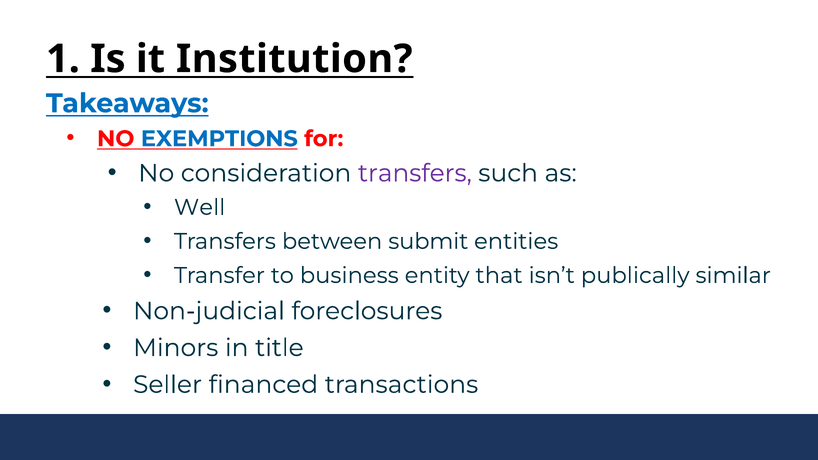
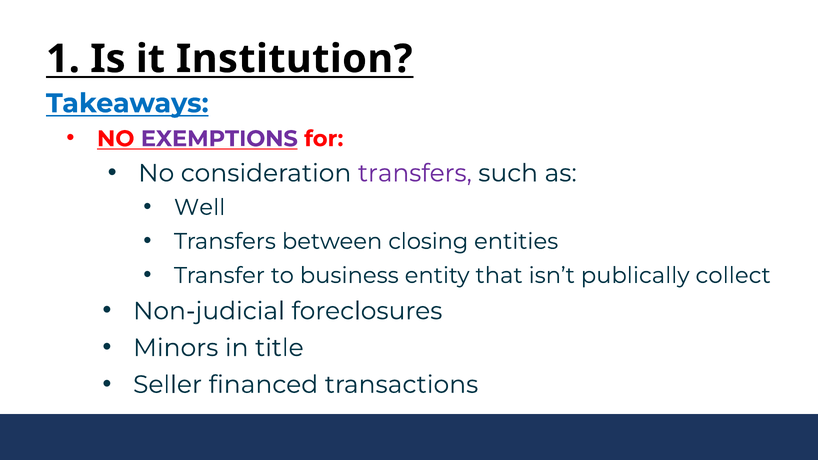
EXEMPTIONS colour: blue -> purple
submit: submit -> closing
similar: similar -> collect
